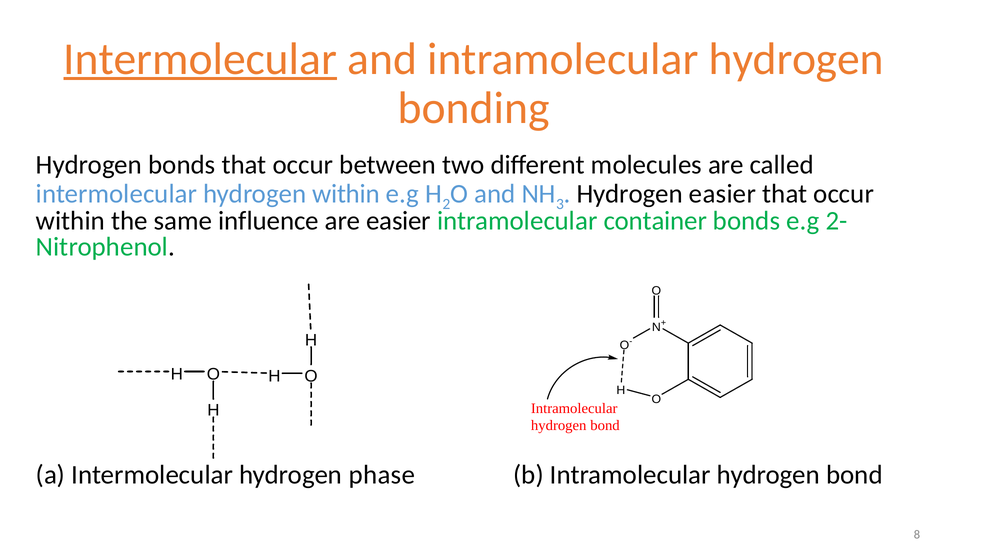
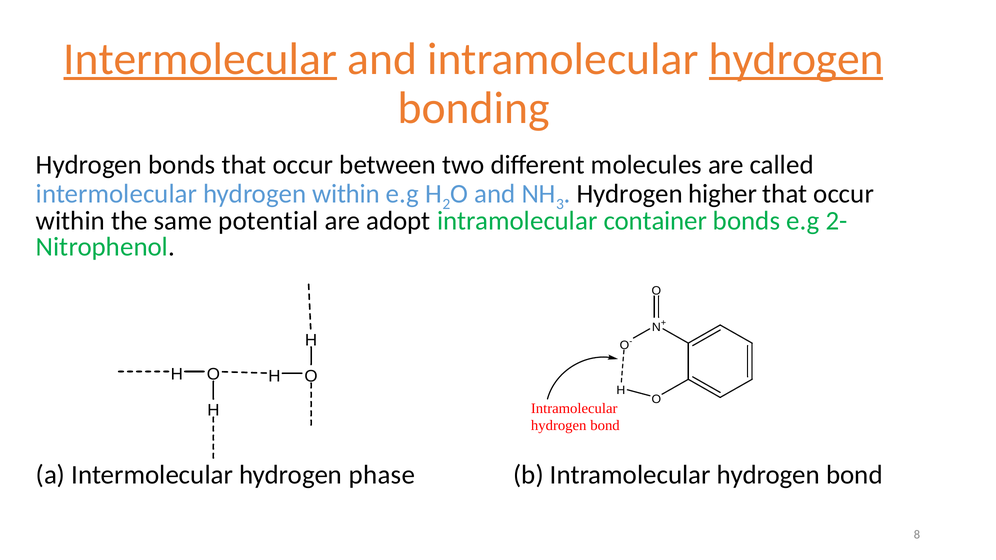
hydrogen at (796, 59) underline: none -> present
Hydrogen easier: easier -> higher
influence: influence -> potential
are easier: easier -> adopt
